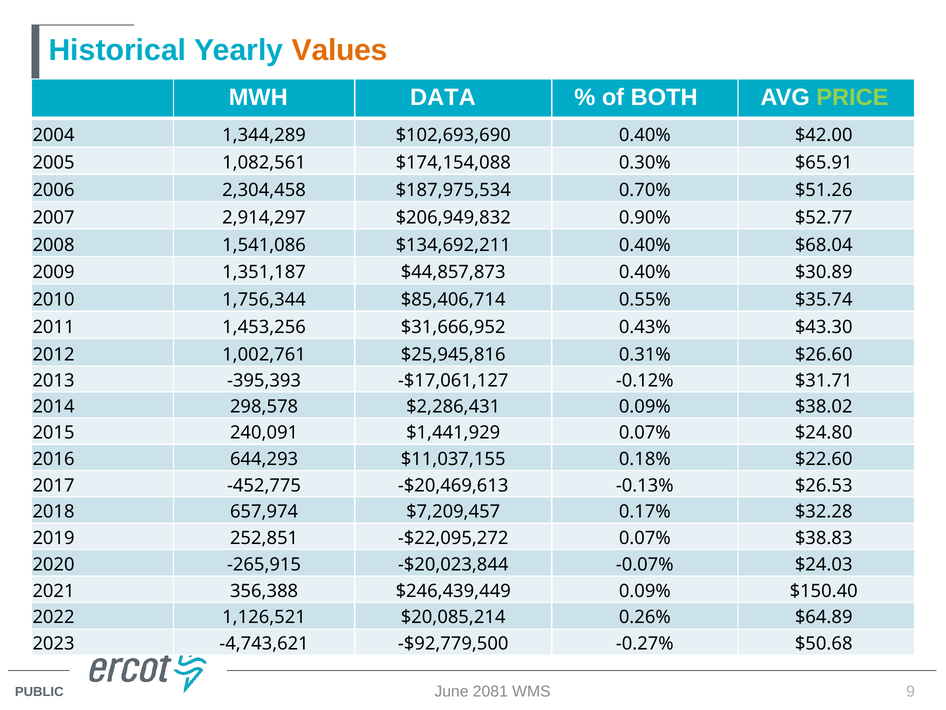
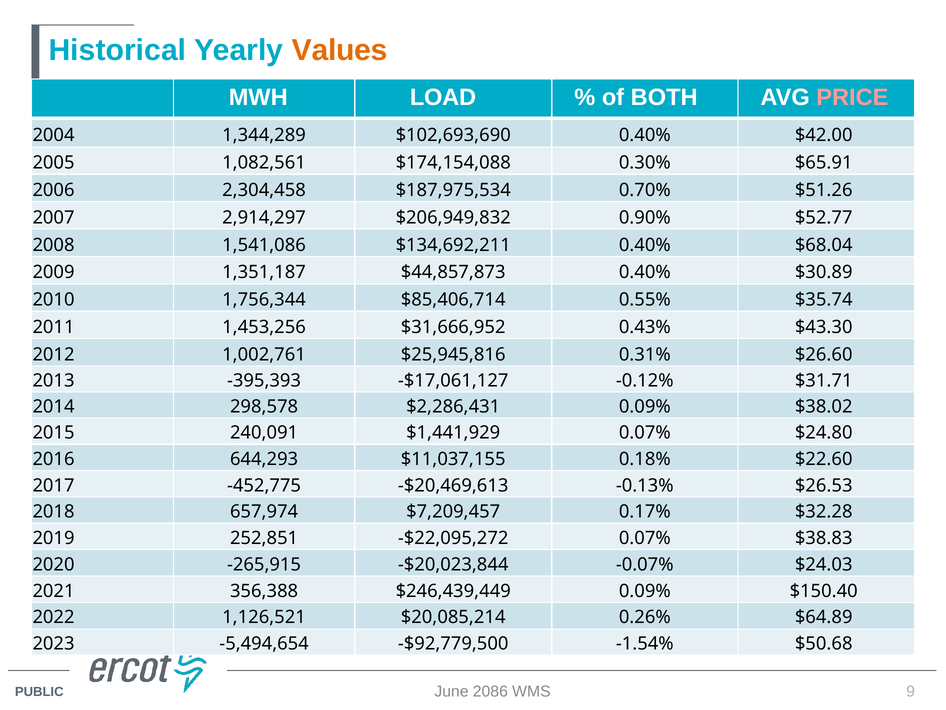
DATA: DATA -> LOAD
PRICE colour: light green -> pink
-4,743,621: -4,743,621 -> -5,494,654
-0.27%: -0.27% -> -1.54%
2081: 2081 -> 2086
